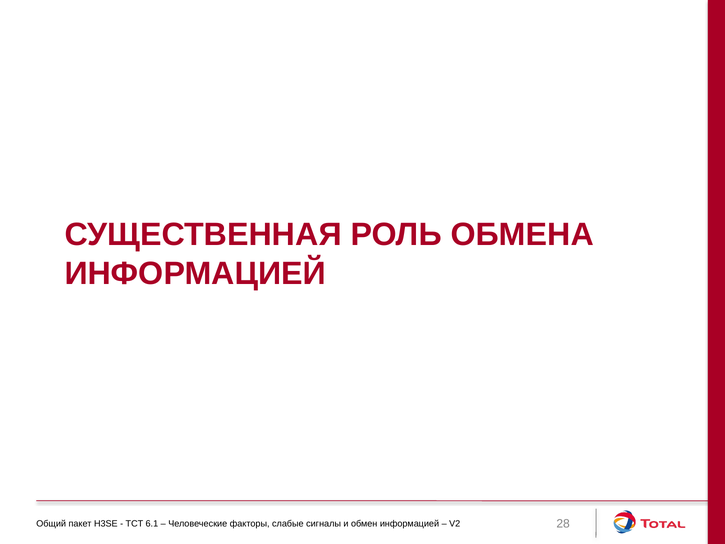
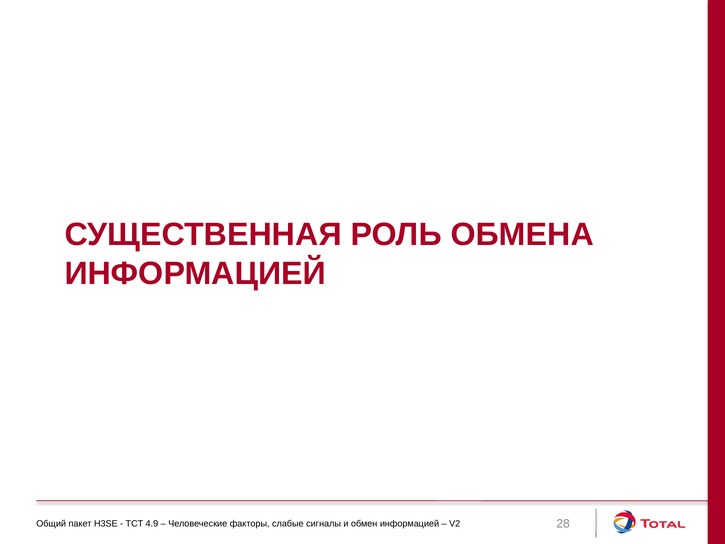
6.1: 6.1 -> 4.9
